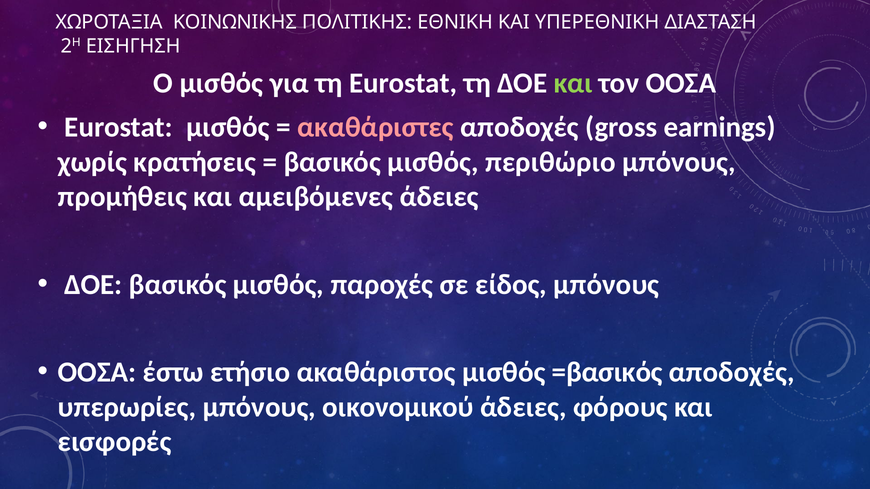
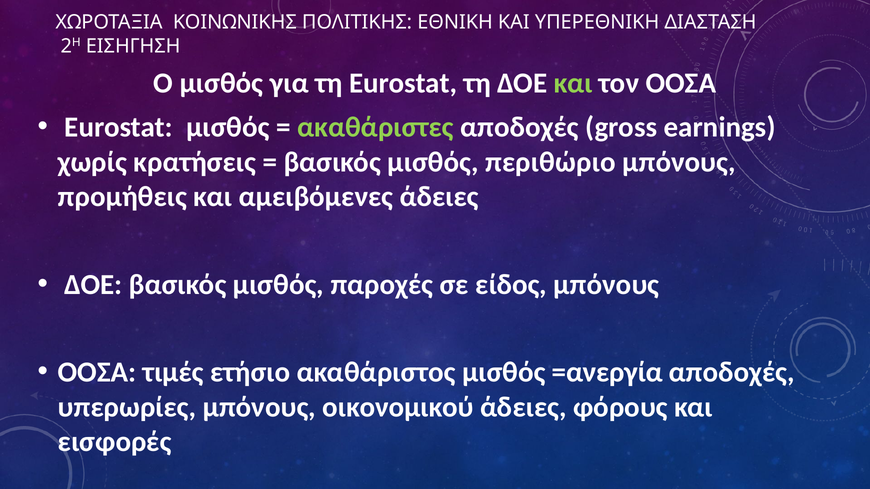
ακαθάριστες colour: pink -> light green
έστω: έστω -> τιμές
=βασικός: =βασικός -> =ανεργία
